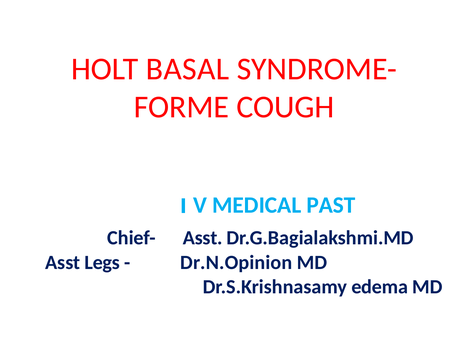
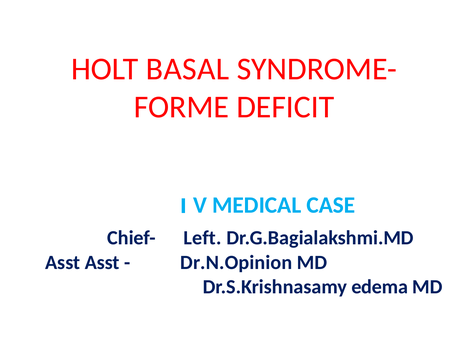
COUGH: COUGH -> DEFICIT
PAST: PAST -> CASE
Chief- Asst: Asst -> Left
Asst Legs: Legs -> Asst
